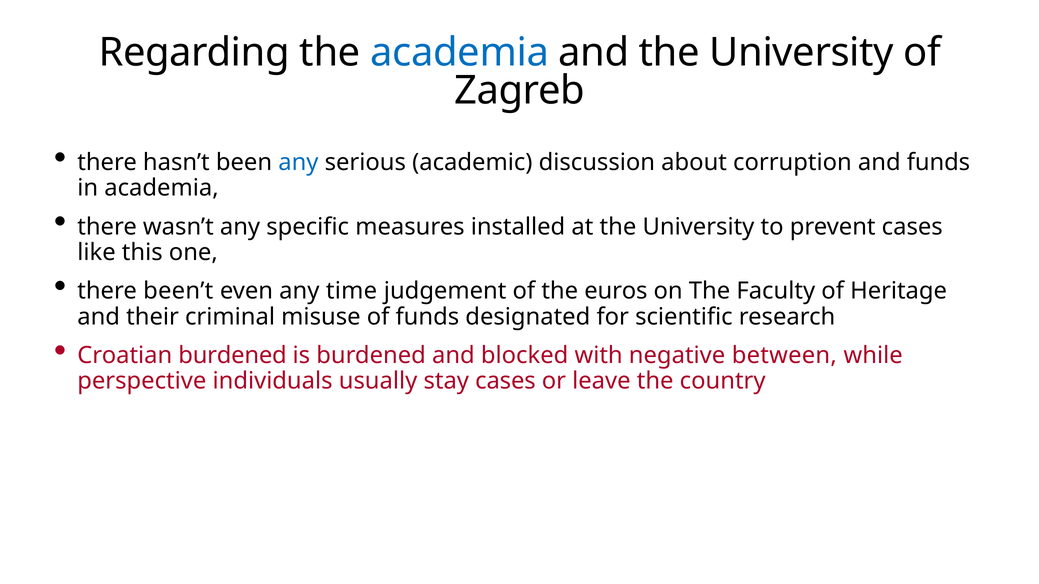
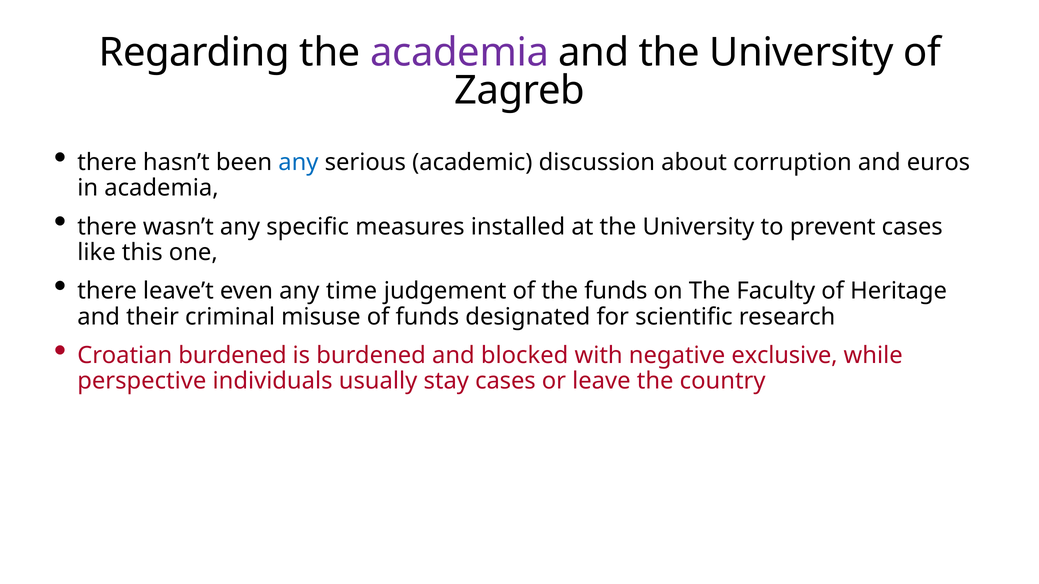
academia at (460, 52) colour: blue -> purple
and funds: funds -> euros
been’t: been’t -> leave’t
the euros: euros -> funds
between: between -> exclusive
